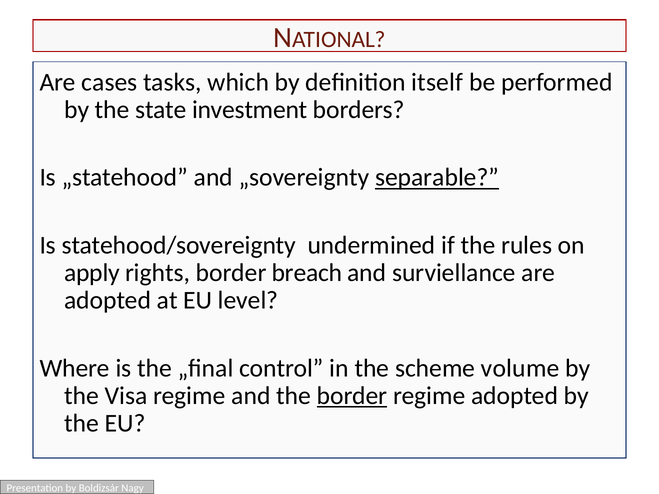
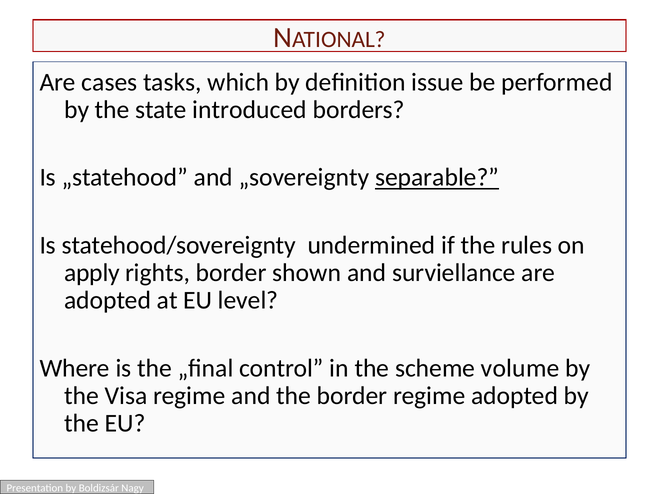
itself: itself -> issue
investment: investment -> introduced
breach: breach -> shown
border at (352, 396) underline: present -> none
